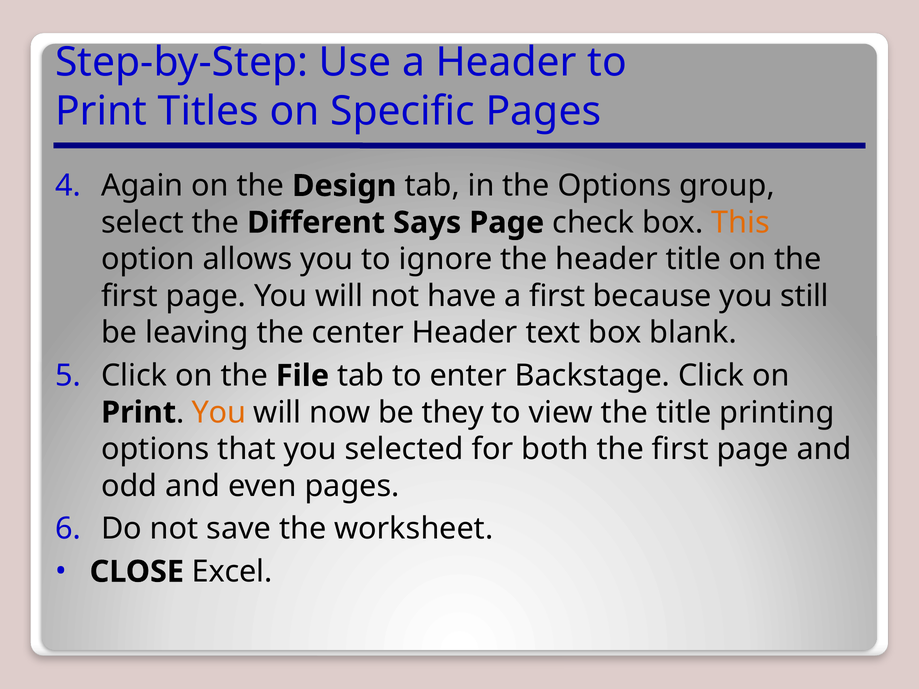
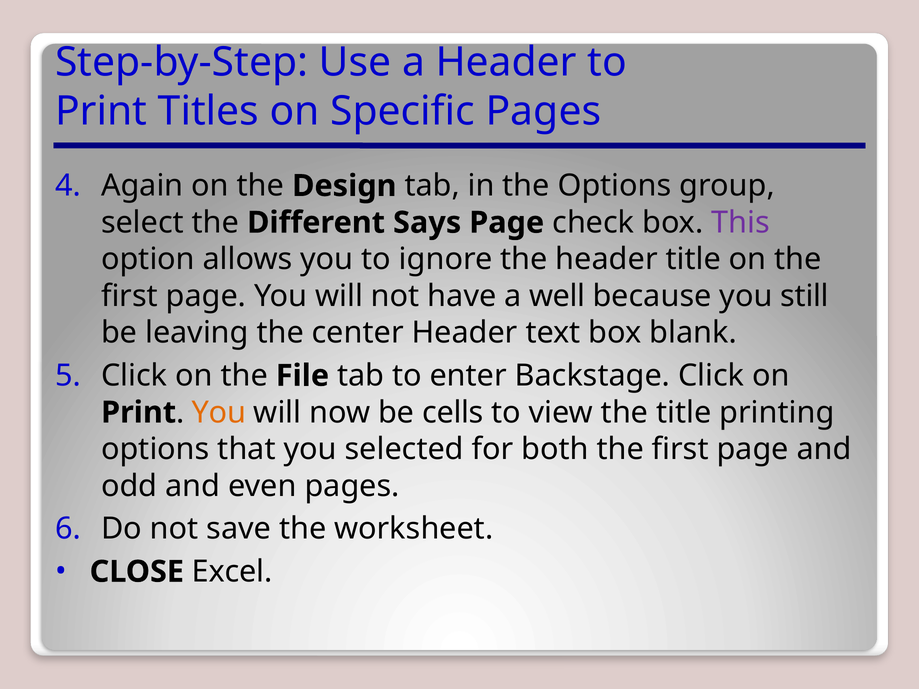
This colour: orange -> purple
a first: first -> well
they: they -> cells
